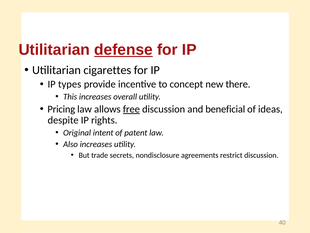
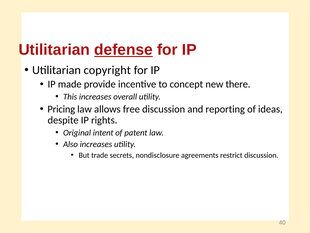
cigarettes: cigarettes -> copyright
types: types -> made
free underline: present -> none
beneficial: beneficial -> reporting
